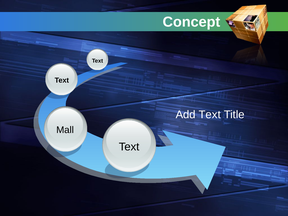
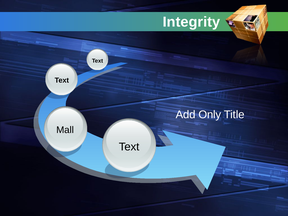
Concept: Concept -> Integrity
Add Text: Text -> Only
